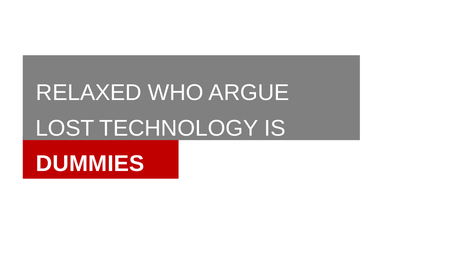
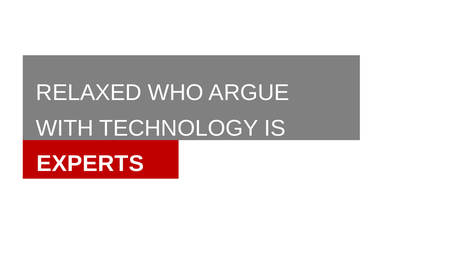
LOST: LOST -> WITH
DUMMIES: DUMMIES -> EXPERTS
